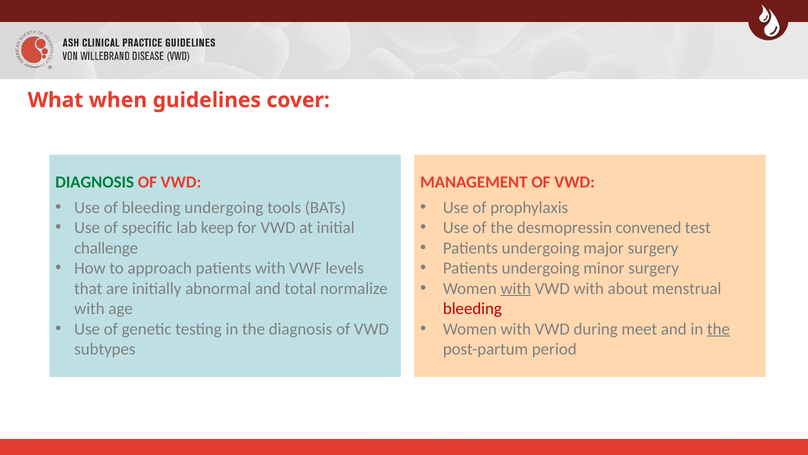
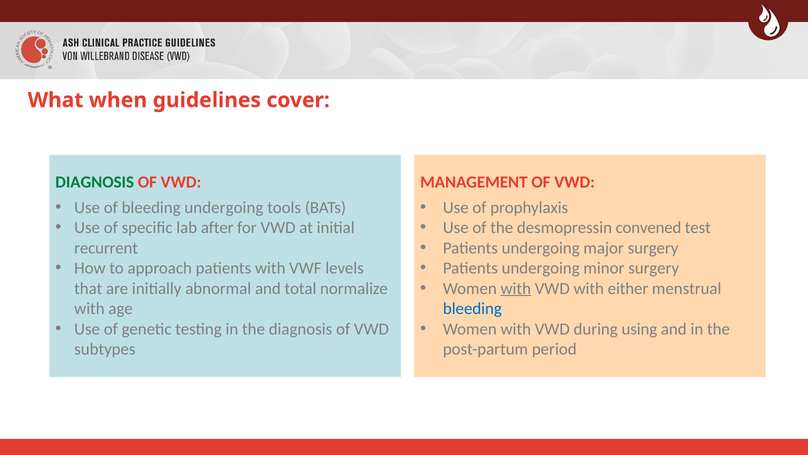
keep: keep -> after
challenge: challenge -> recurrent
about: about -> either
bleeding at (472, 308) colour: red -> blue
meet: meet -> using
the at (718, 329) underline: present -> none
